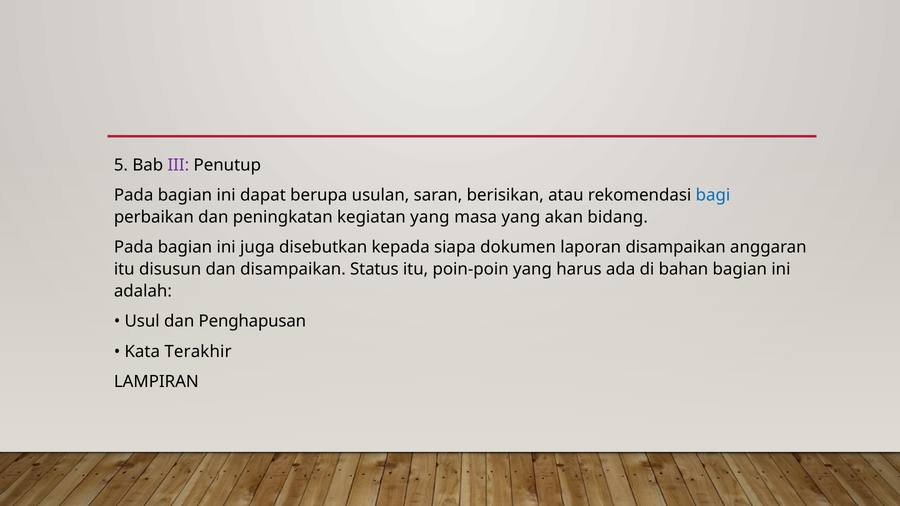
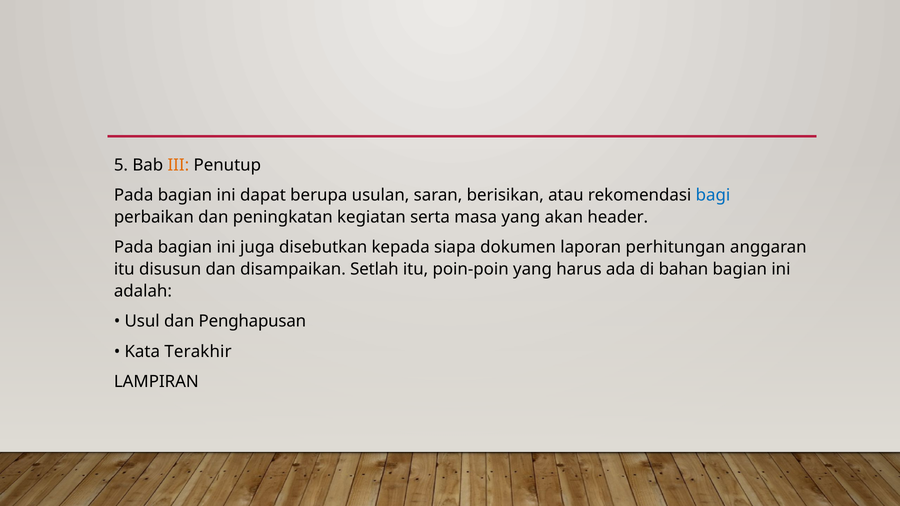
III colour: purple -> orange
kegiatan yang: yang -> serta
bidang: bidang -> header
laporan disampaikan: disampaikan -> perhitungan
Status: Status -> Setlah
